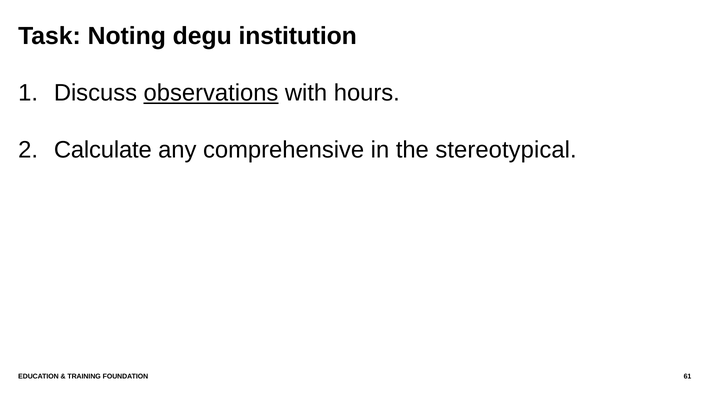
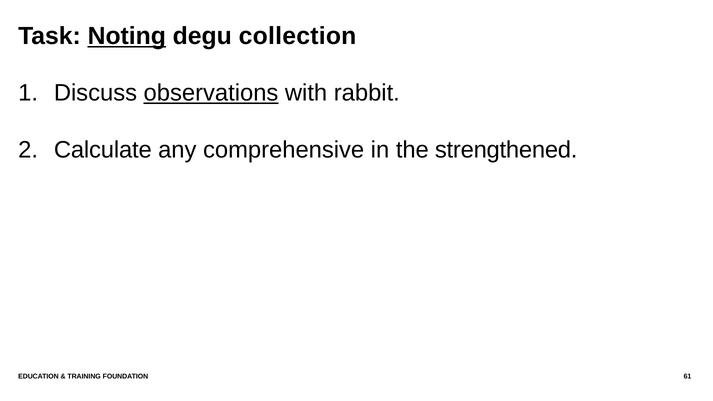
Noting underline: none -> present
institution: institution -> collection
hours: hours -> rabbit
stereotypical: stereotypical -> strengthened
